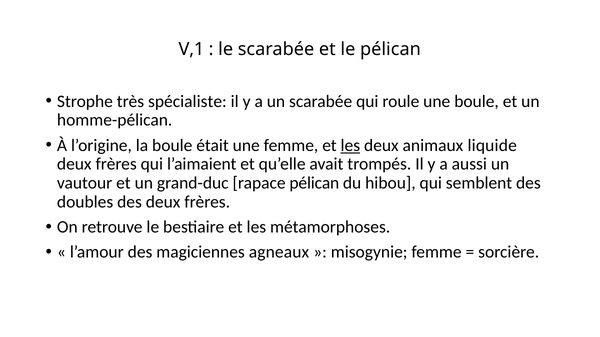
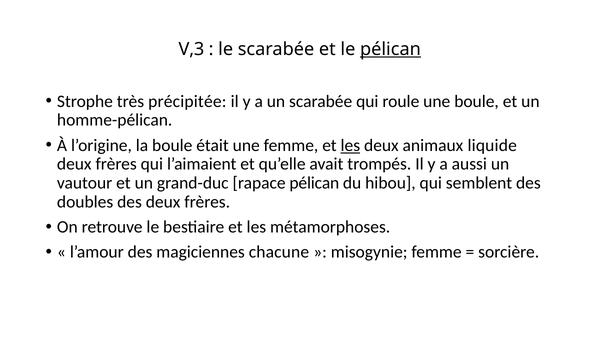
V,1: V,1 -> V,3
pélican at (390, 49) underline: none -> present
spécialiste: spécialiste -> précipitée
agneaux: agneaux -> chacune
